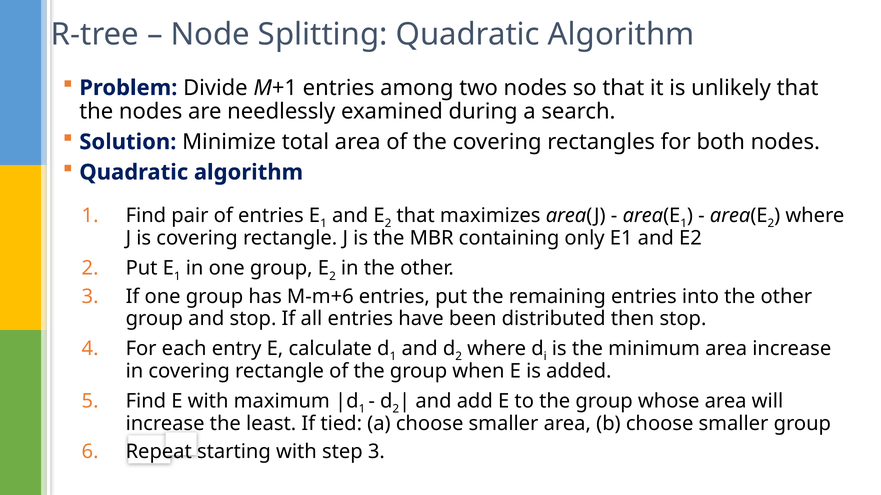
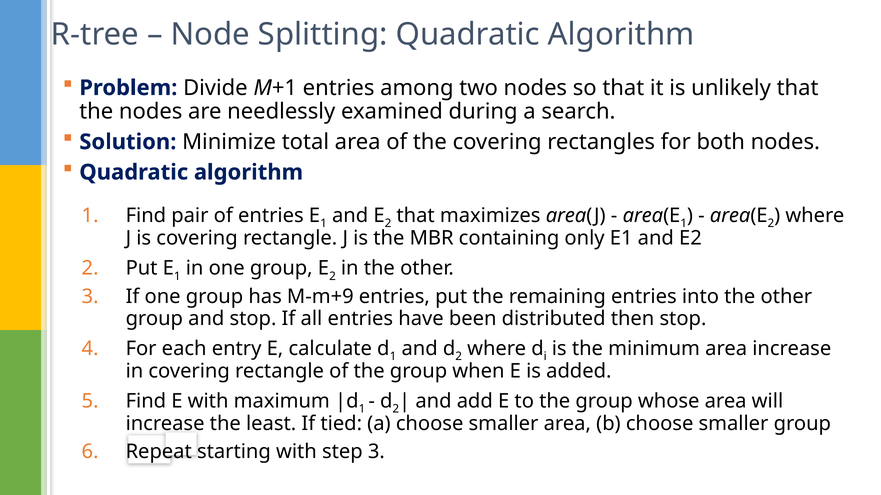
M-m+6: M-m+6 -> M-m+9
